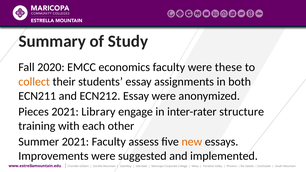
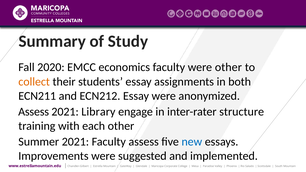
were these: these -> other
Pieces at (34, 112): Pieces -> Assess
new colour: orange -> blue
